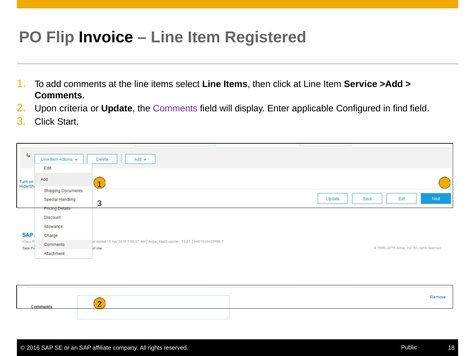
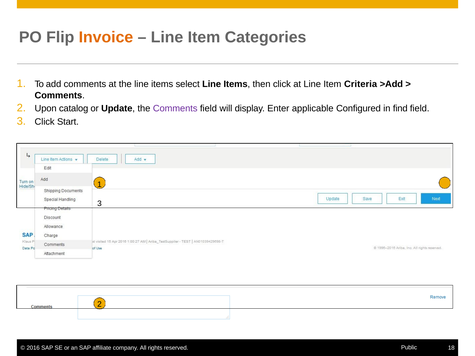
Invoice colour: black -> orange
Registered: Registered -> Categories
Service: Service -> Criteria
criteria: criteria -> catalog
